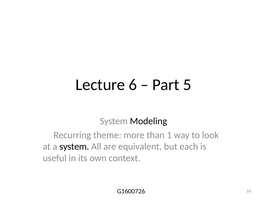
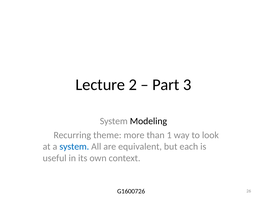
6: 6 -> 2
5: 5 -> 3
system at (74, 147) colour: black -> blue
